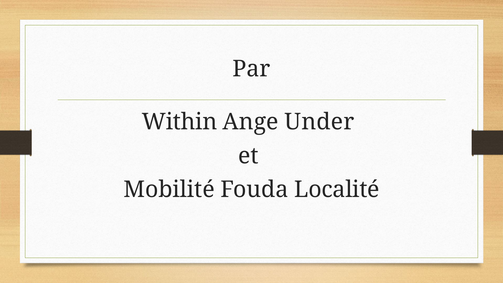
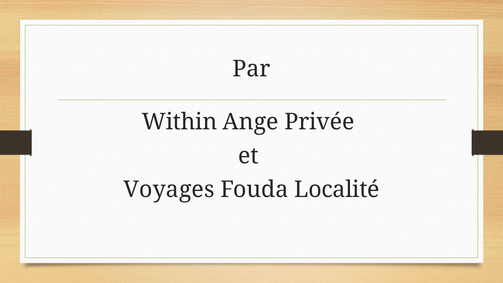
Under: Under -> Privée
Mobilité: Mobilité -> Voyages
